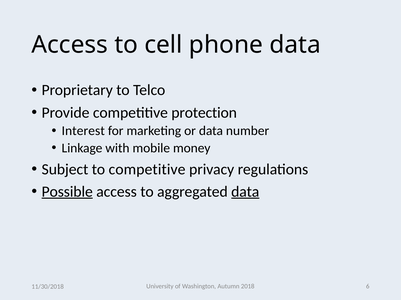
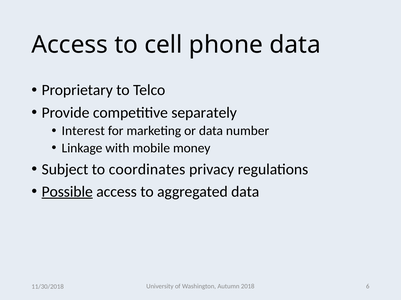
protection: protection -> separately
to competitive: competitive -> coordinates
data at (245, 192) underline: present -> none
